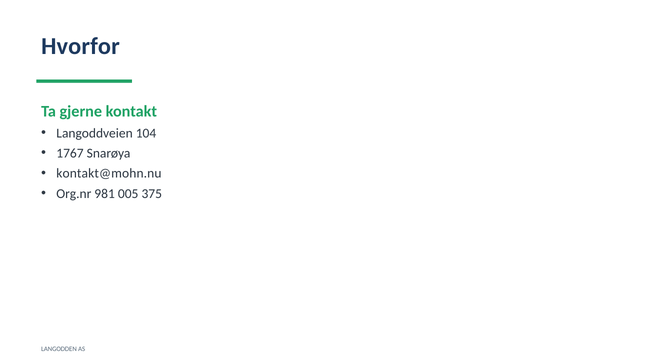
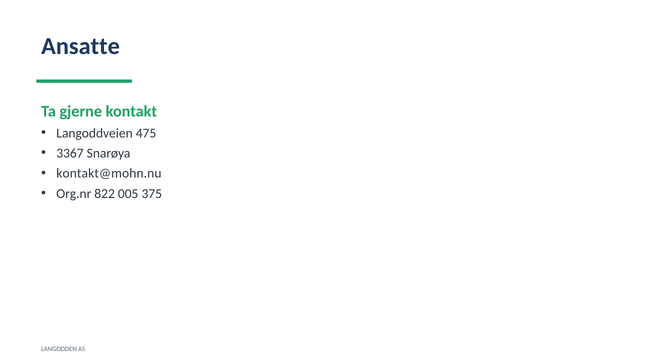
Hvorfor: Hvorfor -> Ansatte
104: 104 -> 475
1767: 1767 -> 3367
981: 981 -> 822
